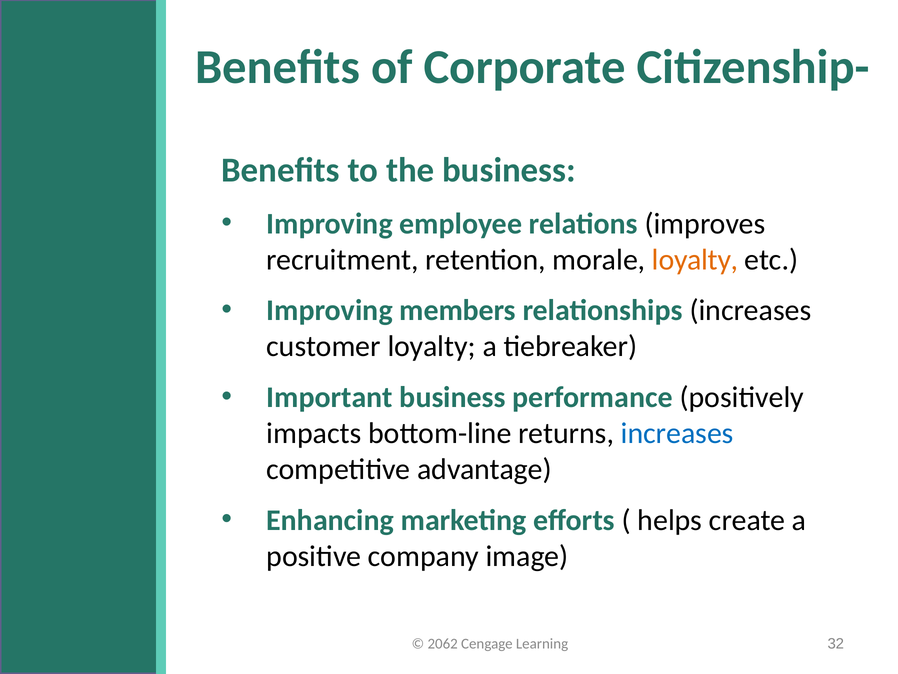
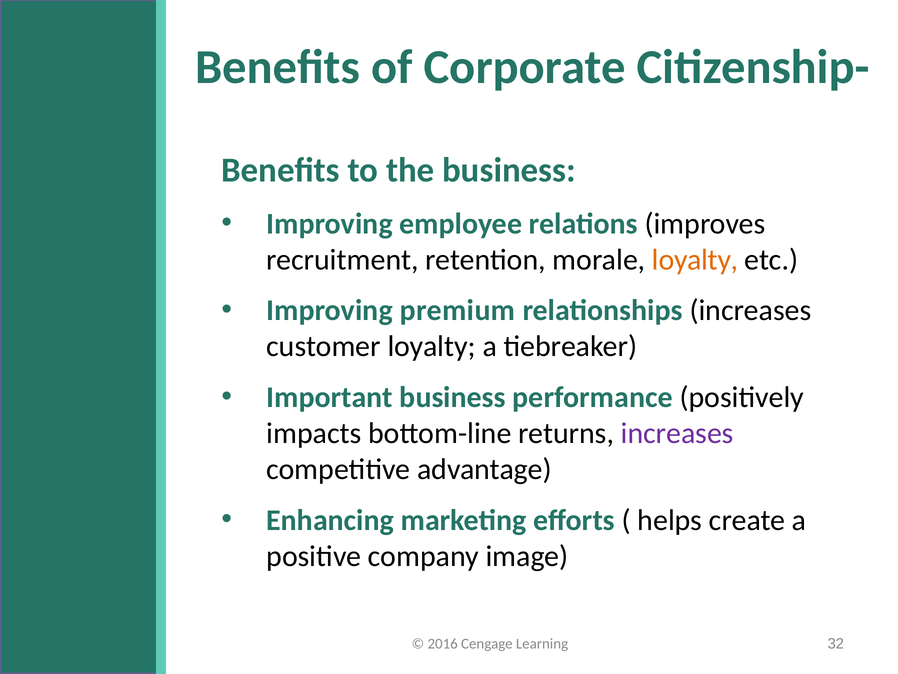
members: members -> premium
increases at (677, 433) colour: blue -> purple
2062: 2062 -> 2016
